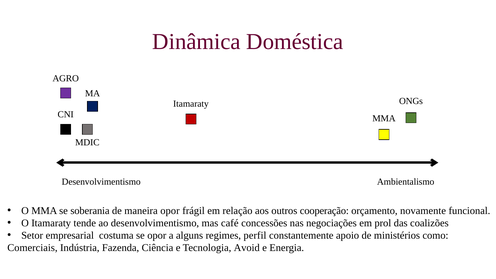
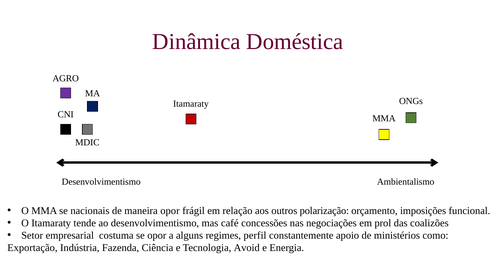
soberania: soberania -> nacionais
cooperação: cooperação -> polarização
novamente: novamente -> imposições
Comerciais: Comerciais -> Exportação
